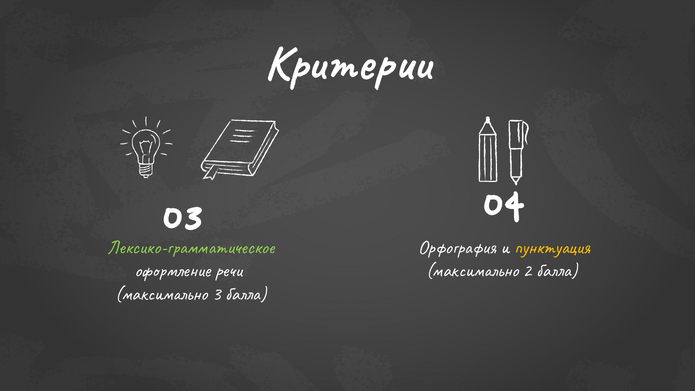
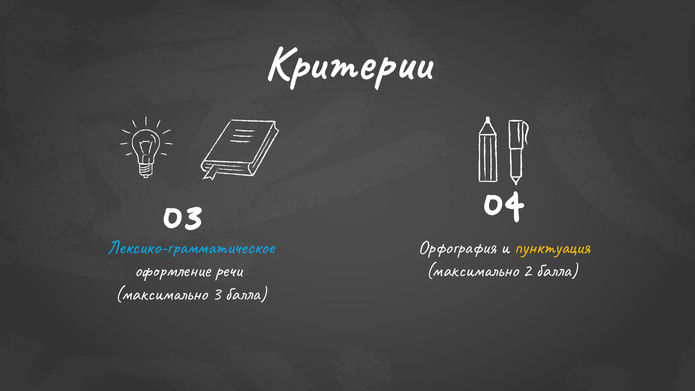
Лексико-грамматическое colour: light green -> light blue
